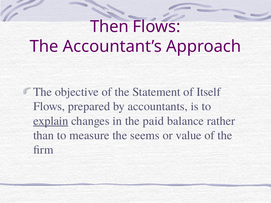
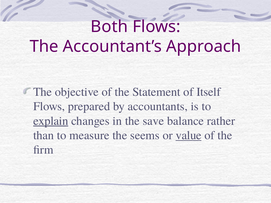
Then: Then -> Both
paid: paid -> save
value underline: none -> present
